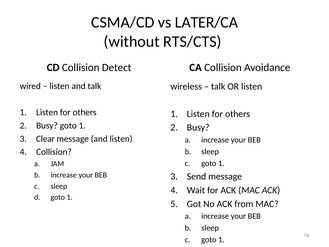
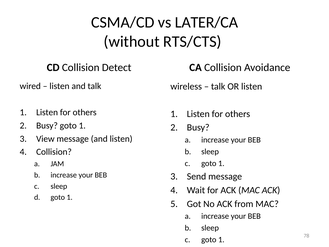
Clear: Clear -> View
